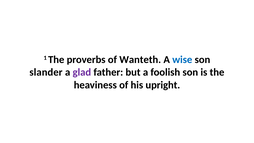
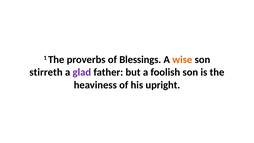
Wanteth: Wanteth -> Blessings
wise colour: blue -> orange
slander: slander -> stirreth
